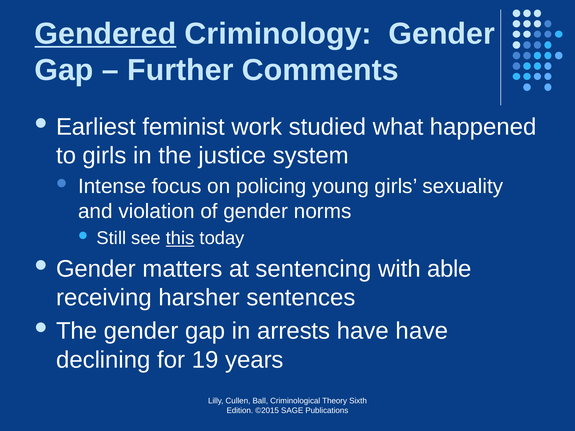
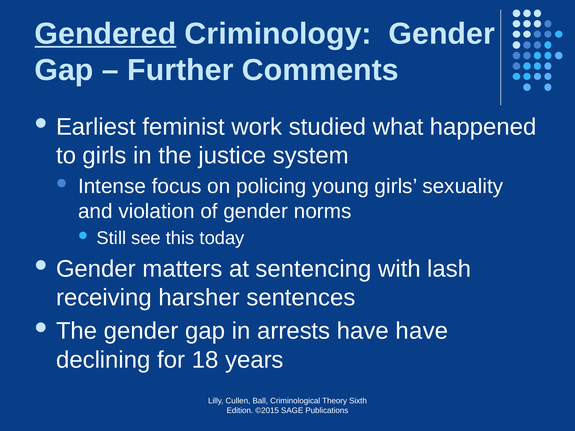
this underline: present -> none
able: able -> lash
19: 19 -> 18
